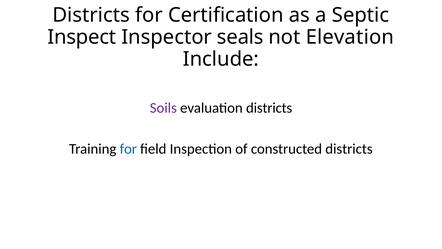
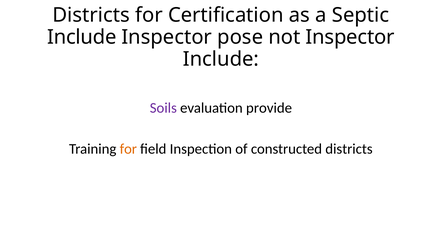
Inspect at (82, 37): Inspect -> Include
seals: seals -> pose
not Elevation: Elevation -> Inspector
evaluation districts: districts -> provide
for at (128, 149) colour: blue -> orange
